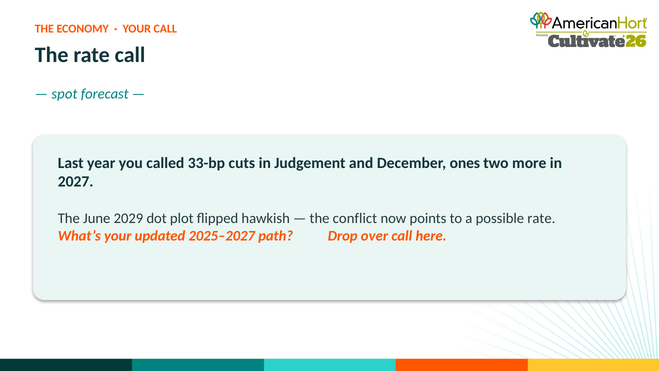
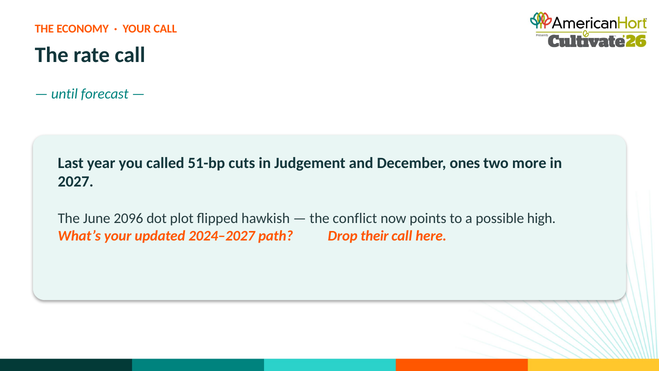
spot: spot -> until
33-bp: 33-bp -> 51-bp
2029: 2029 -> 2096
possible rate: rate -> high
2025–2027: 2025–2027 -> 2024–2027
over: over -> their
